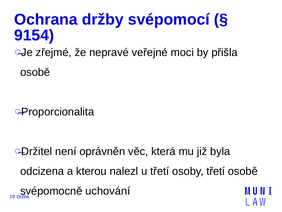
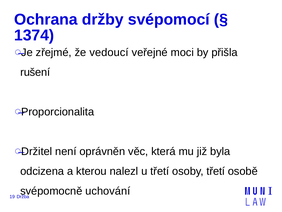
9154: 9154 -> 1374
nepravé: nepravé -> vedoucí
osobě at (35, 72): osobě -> rušení
